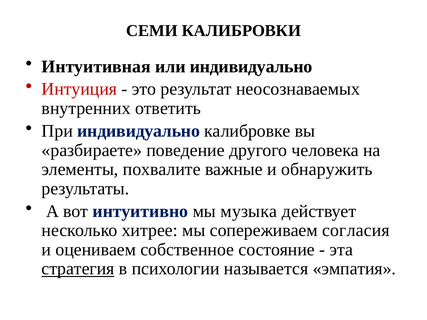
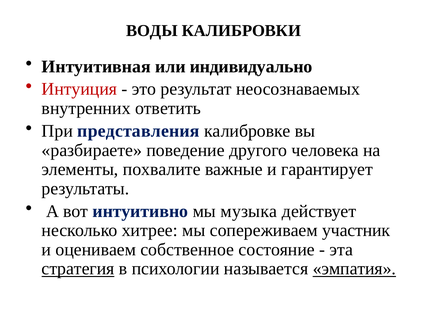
СЕМИ: СЕМИ -> ВОДЫ
При индивидуально: индивидуально -> представления
обнаружить: обнаружить -> гарантирует
согласия: согласия -> участник
эмпатия underline: none -> present
